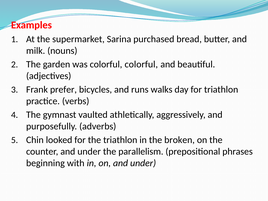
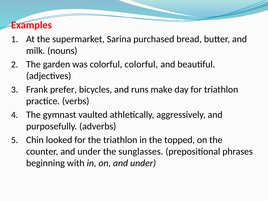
walks: walks -> make
broken: broken -> topped
parallelism: parallelism -> sunglasses
